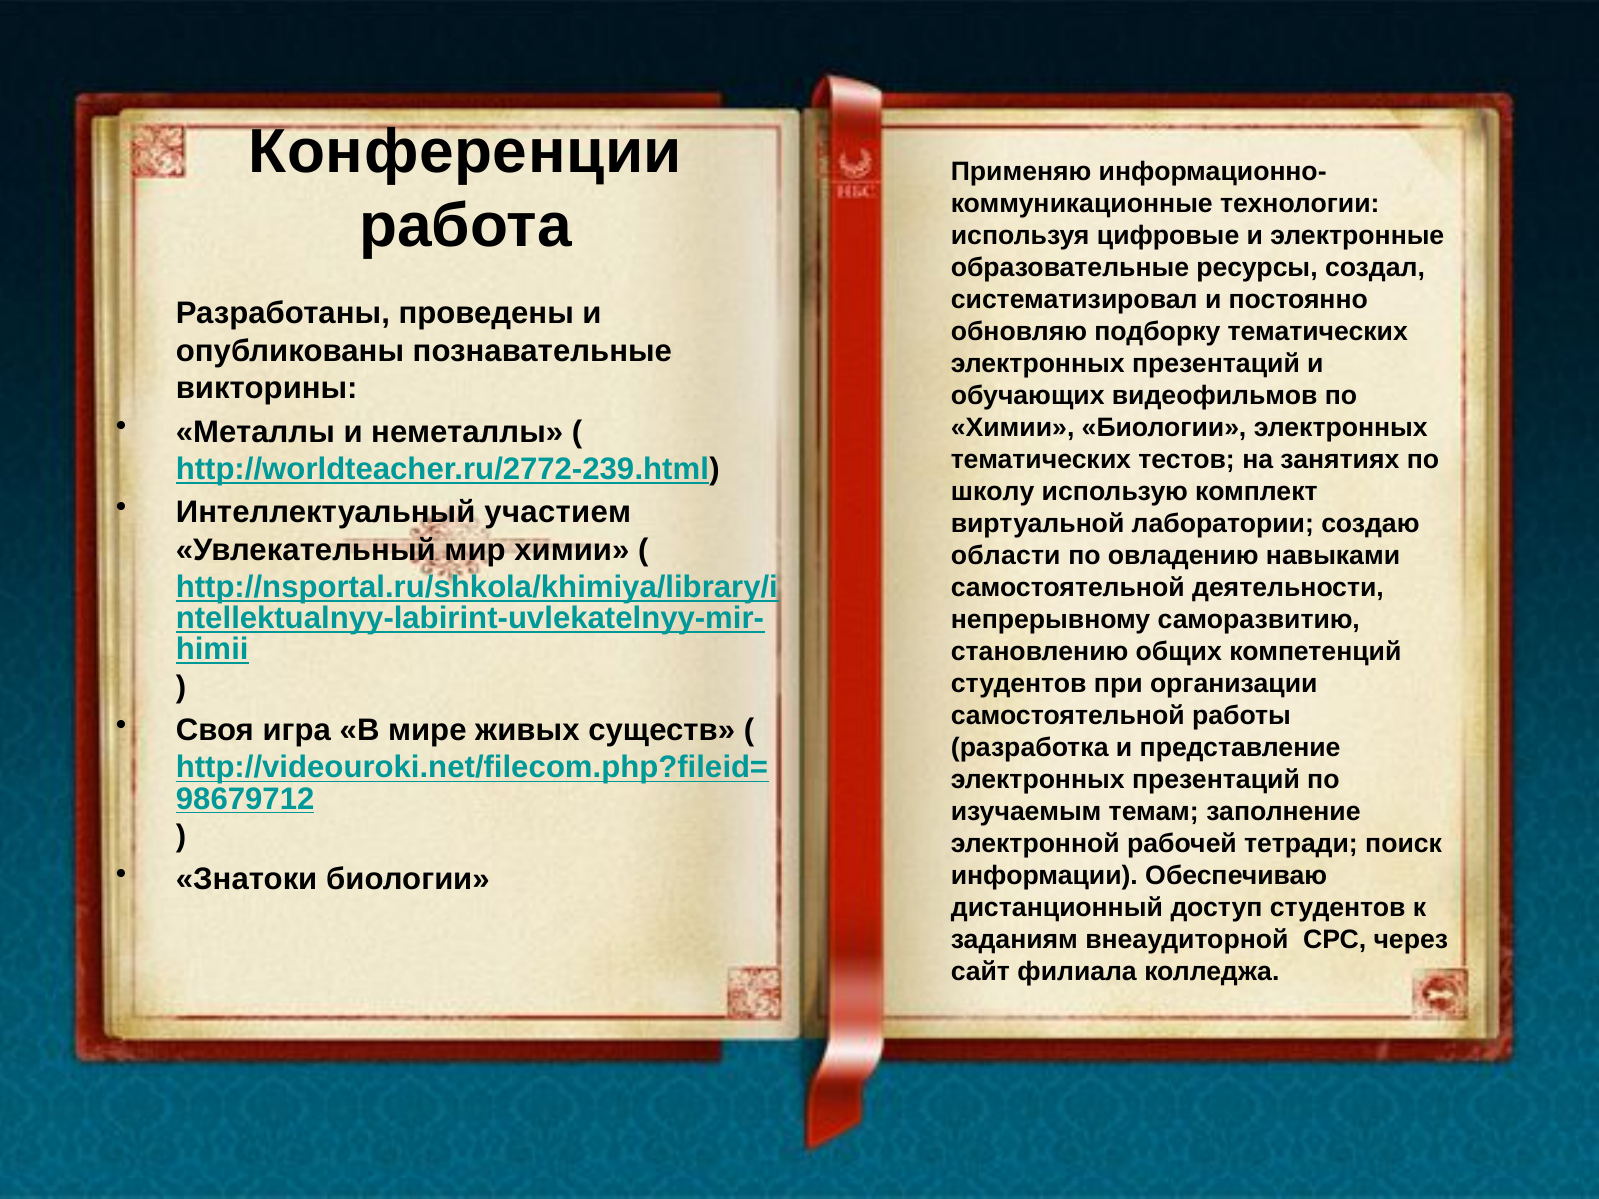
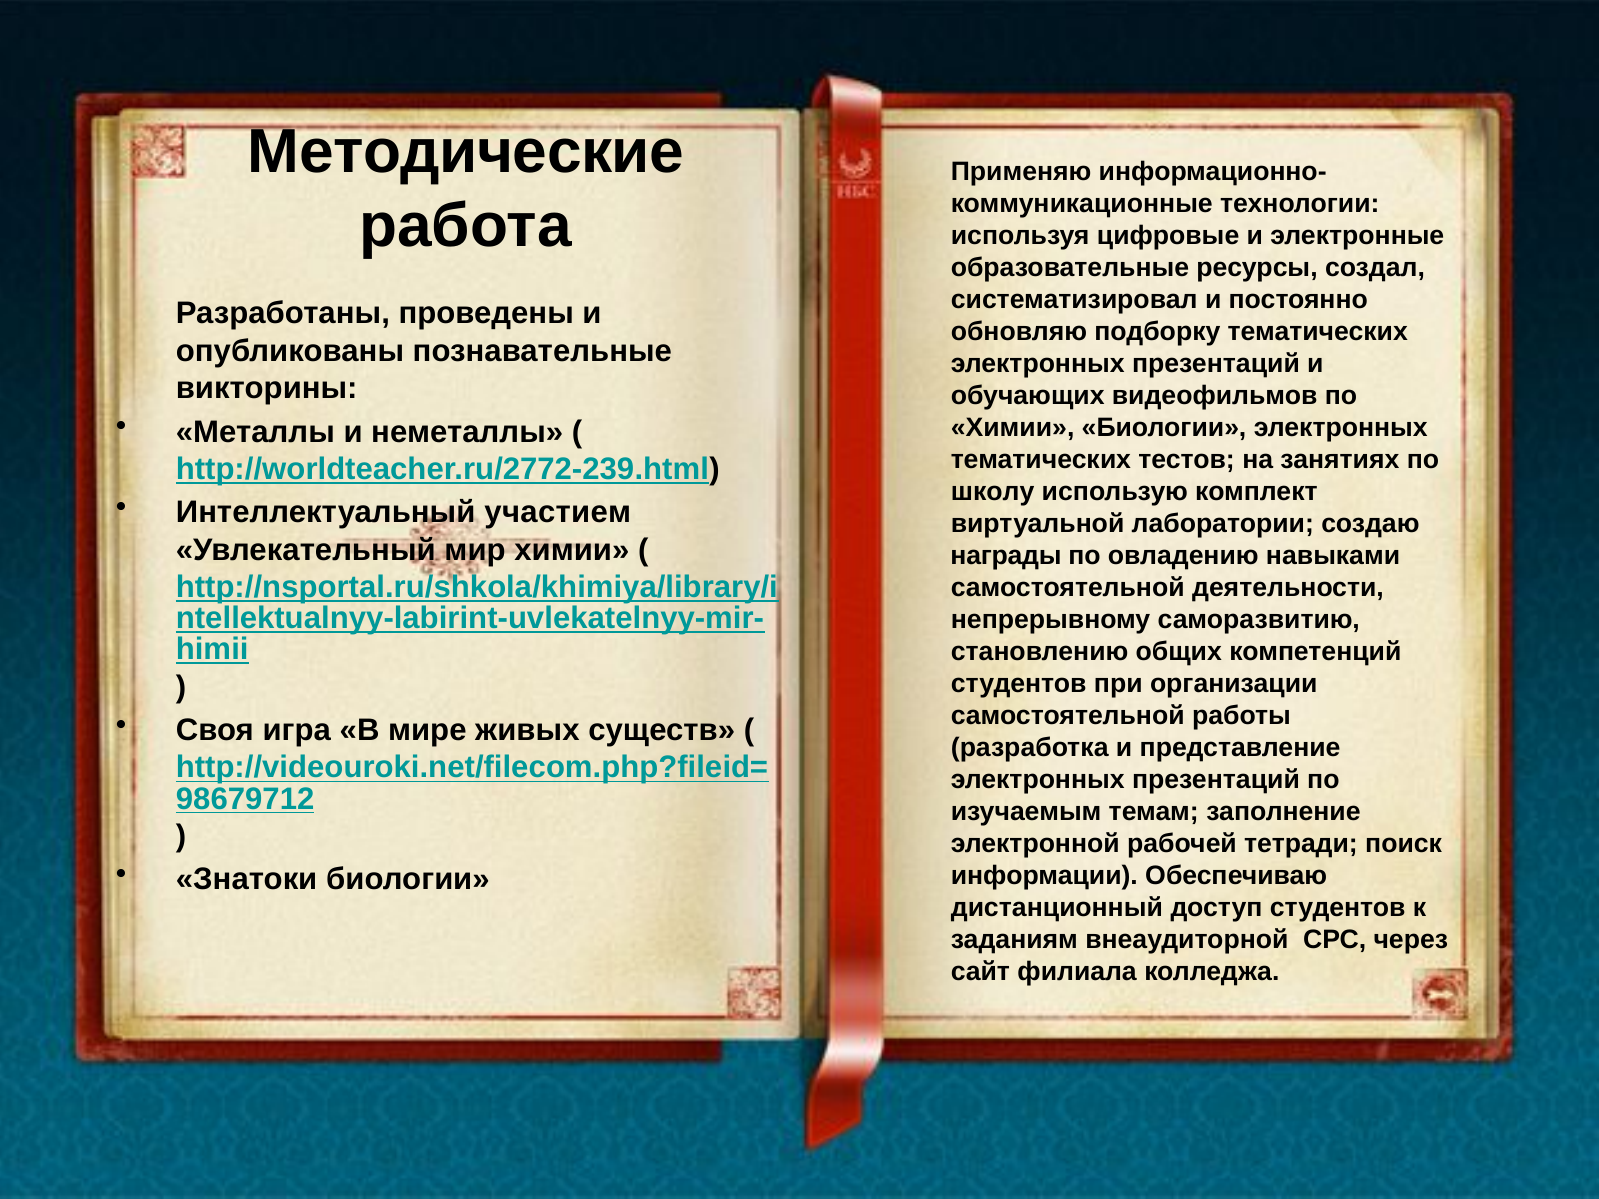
Конференции: Конференции -> Методические
области: области -> награды
